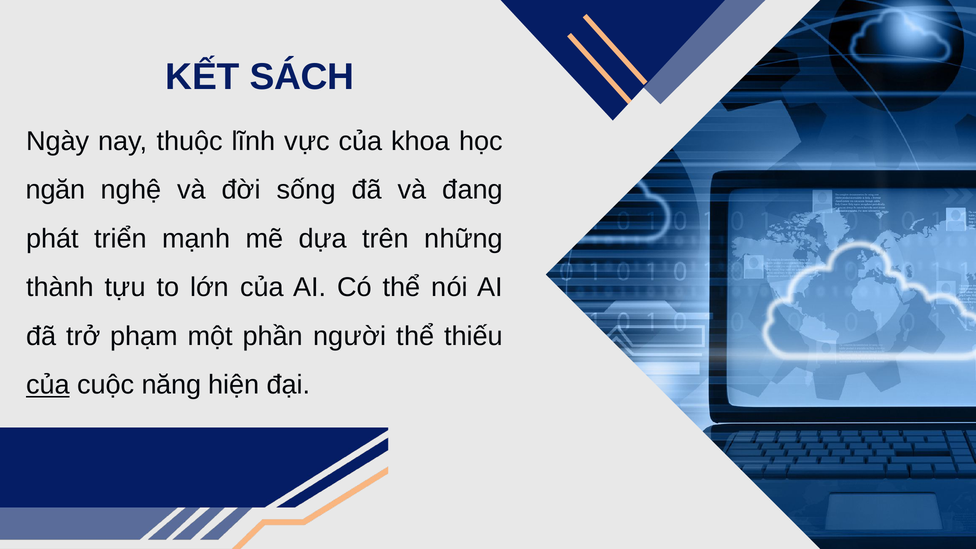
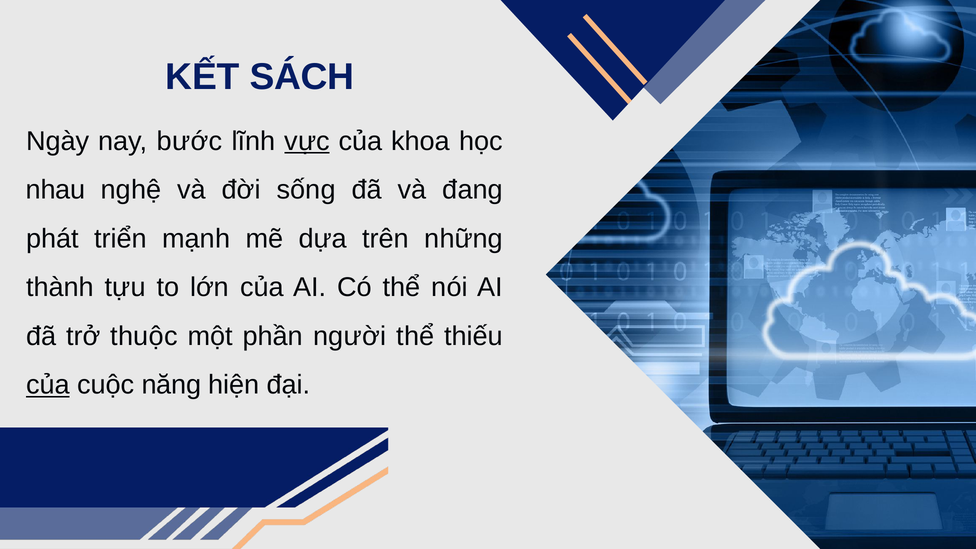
thuộc: thuộc -> bước
vực underline: none -> present
ngăn: ngăn -> nhau
phạm: phạm -> thuộc
